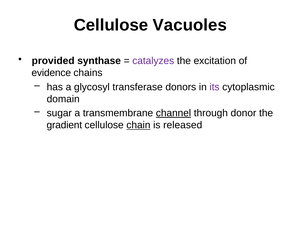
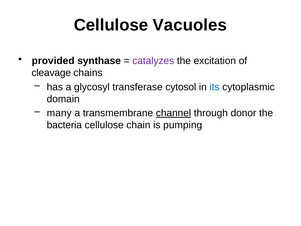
evidence: evidence -> cleavage
donors: donors -> cytosol
its colour: purple -> blue
sugar: sugar -> many
gradient: gradient -> bacteria
chain underline: present -> none
released: released -> pumping
